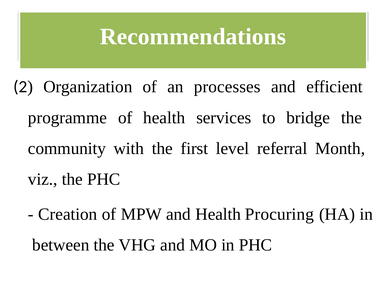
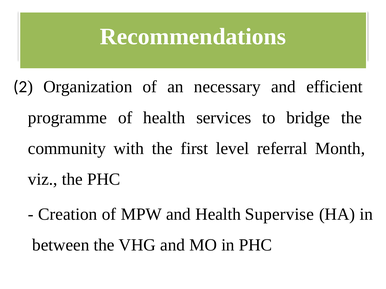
processes: processes -> necessary
Procuring: Procuring -> Supervise
